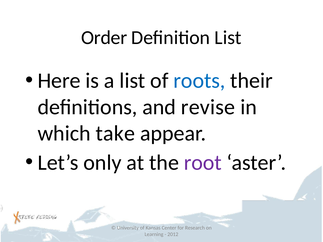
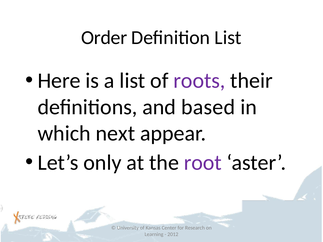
roots colour: blue -> purple
revise: revise -> based
take: take -> next
